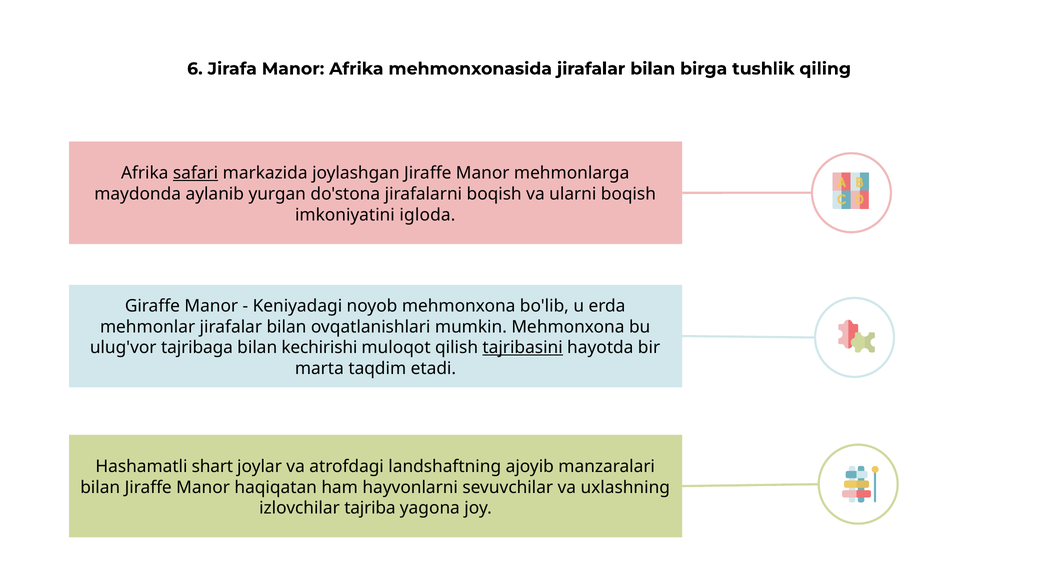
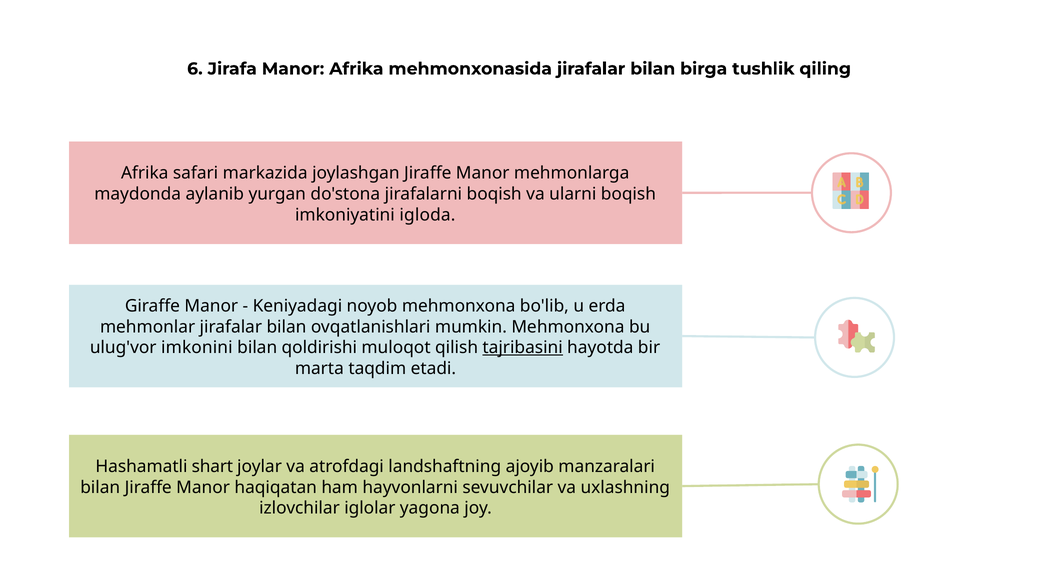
safari underline: present -> none
tajribaga: tajribaga -> imkonini
kechirishi: kechirishi -> qoldirishi
tajriba: tajriba -> iglolar
